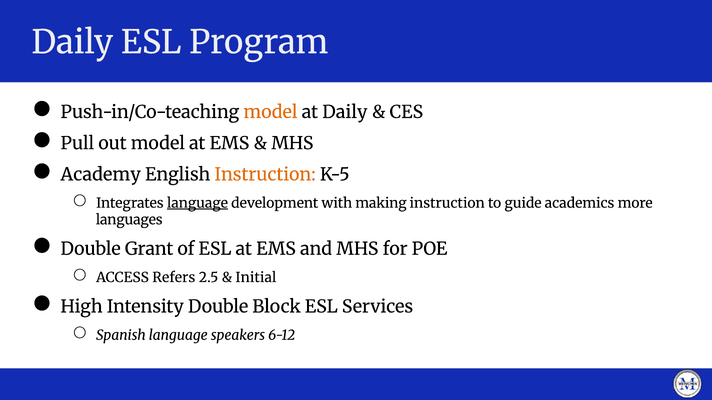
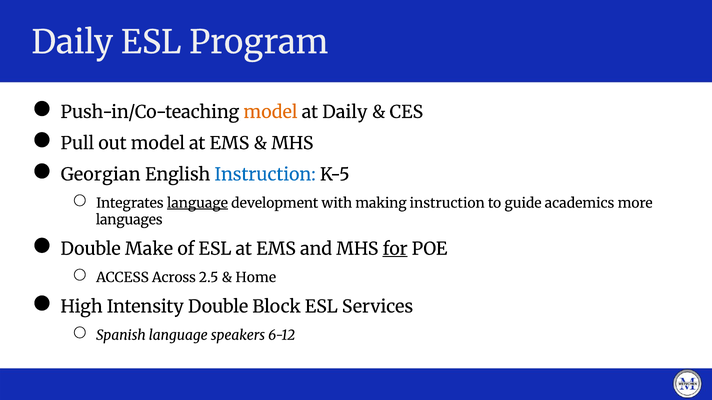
Academy: Academy -> Georgian
Instruction at (265, 175) colour: orange -> blue
Grant: Grant -> Make
for underline: none -> present
Refers: Refers -> Across
Initial: Initial -> Home
